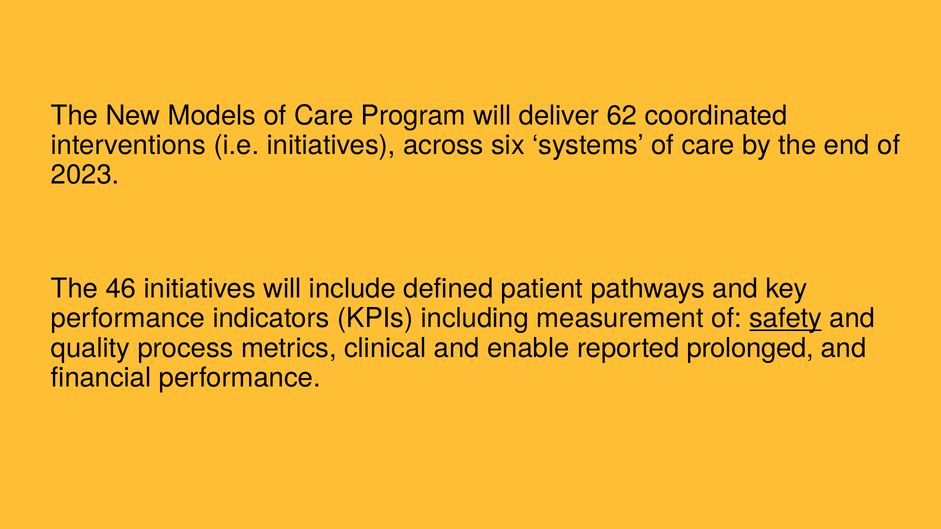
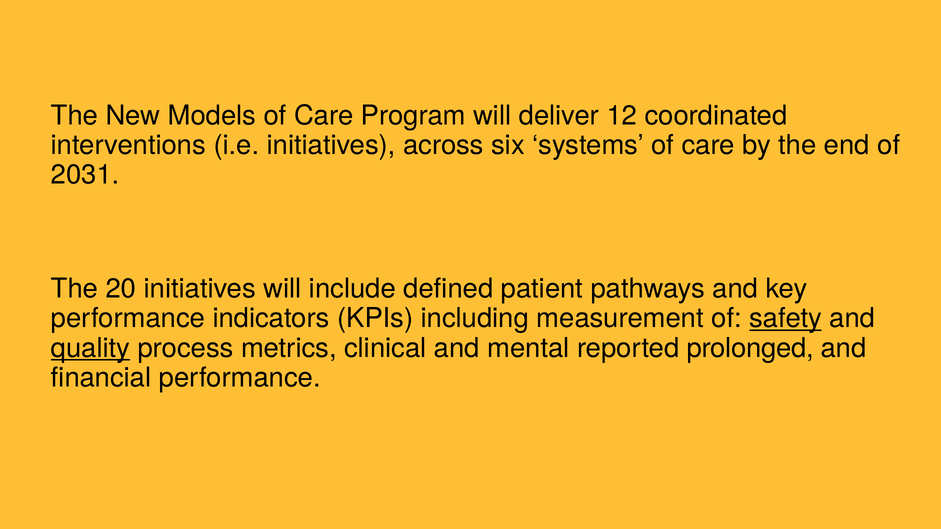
62: 62 -> 12
2023: 2023 -> 2031
46: 46 -> 20
quality underline: none -> present
enable: enable -> mental
